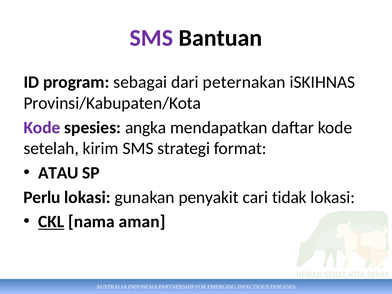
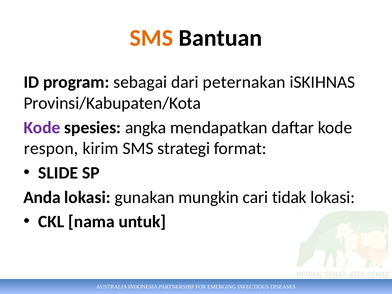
SMS at (151, 38) colour: purple -> orange
setelah: setelah -> respon
ATAU: ATAU -> SLIDE
Perlu: Perlu -> Anda
penyakit: penyakit -> mungkin
CKL underline: present -> none
aman: aman -> untuk
